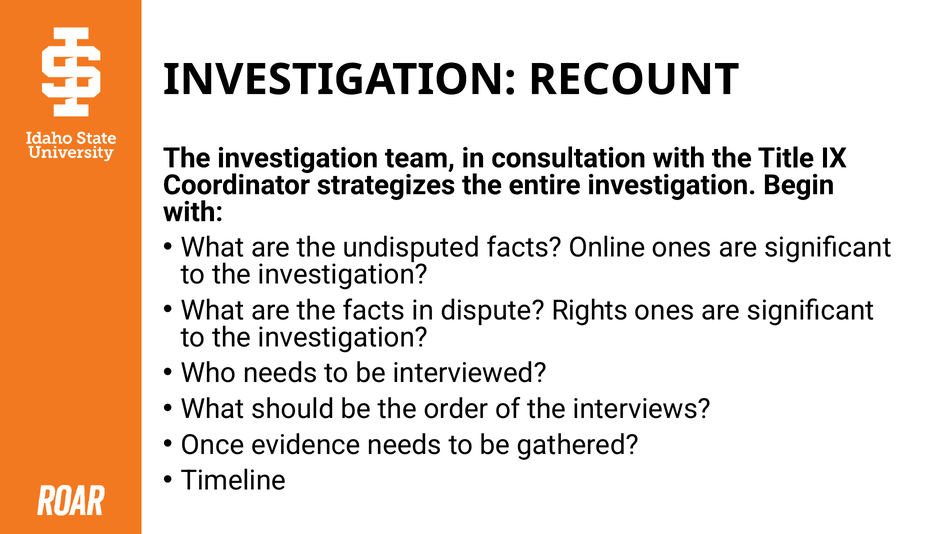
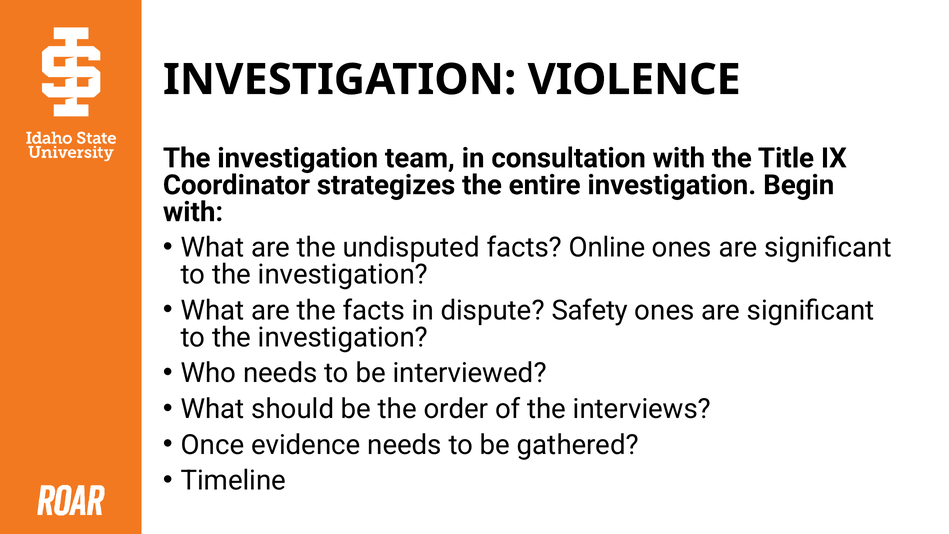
RECOUNT: RECOUNT -> VIOLENCE
Rights: Rights -> Safety
